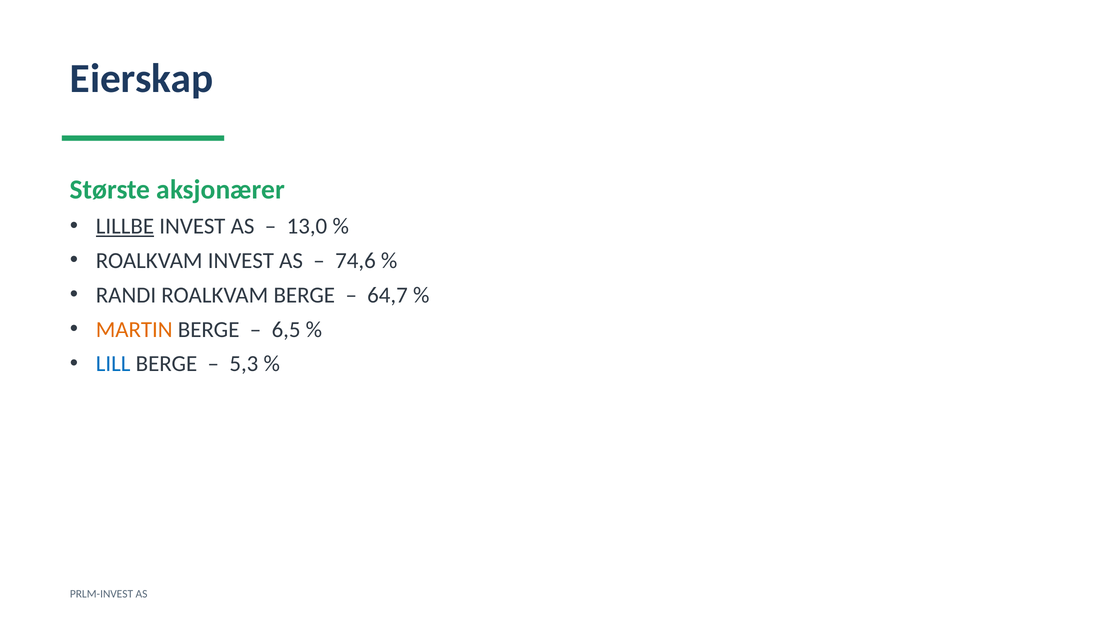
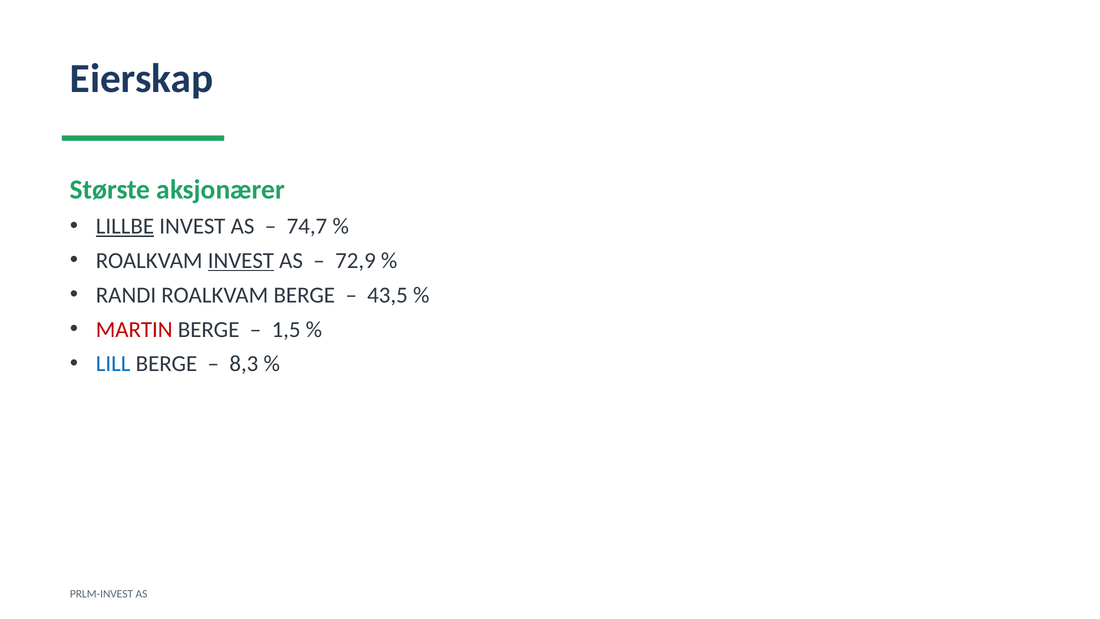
13,0: 13,0 -> 74,7
INVEST at (241, 261) underline: none -> present
74,6: 74,6 -> 72,9
64,7: 64,7 -> 43,5
MARTIN colour: orange -> red
6,5: 6,5 -> 1,5
5,3: 5,3 -> 8,3
